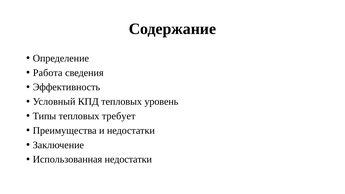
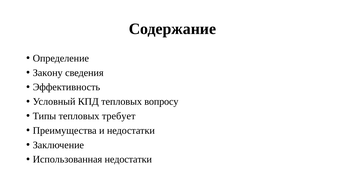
Работа: Работа -> Закону
уровень: уровень -> вопросу
